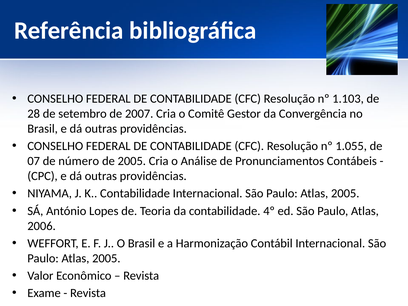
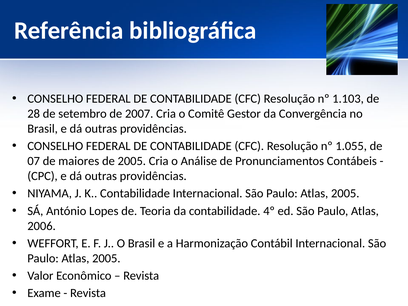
número: número -> maiores
